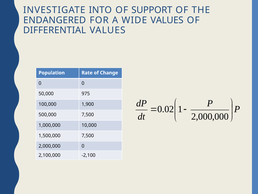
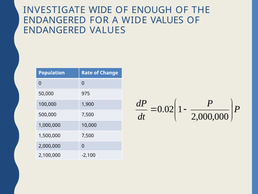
INVESTIGATE INTO: INTO -> WIDE
SUPPORT: SUPPORT -> ENOUGH
DIFFERENTIAL at (55, 30): DIFFERENTIAL -> ENDANGERED
